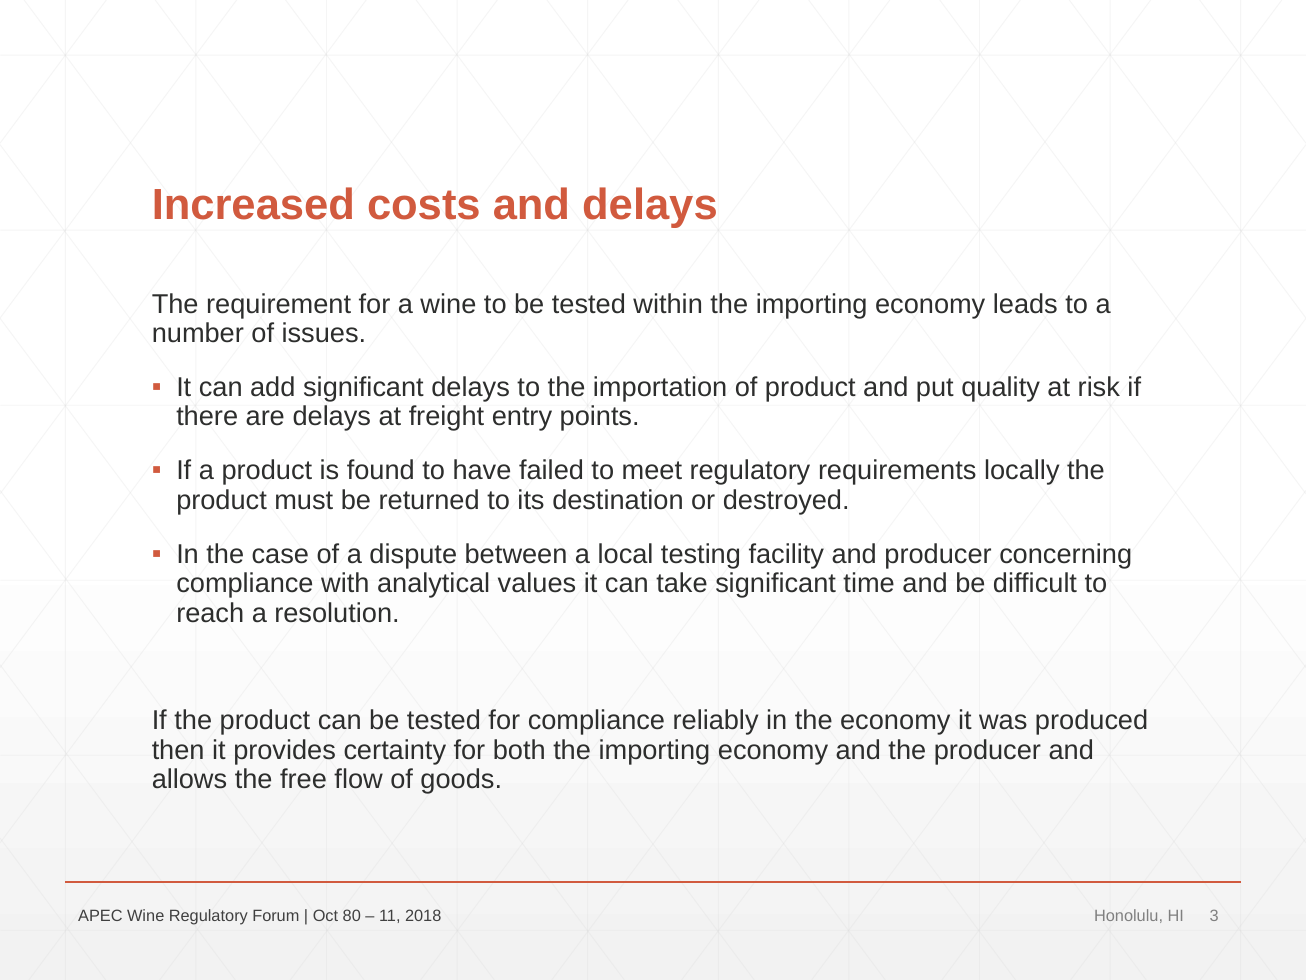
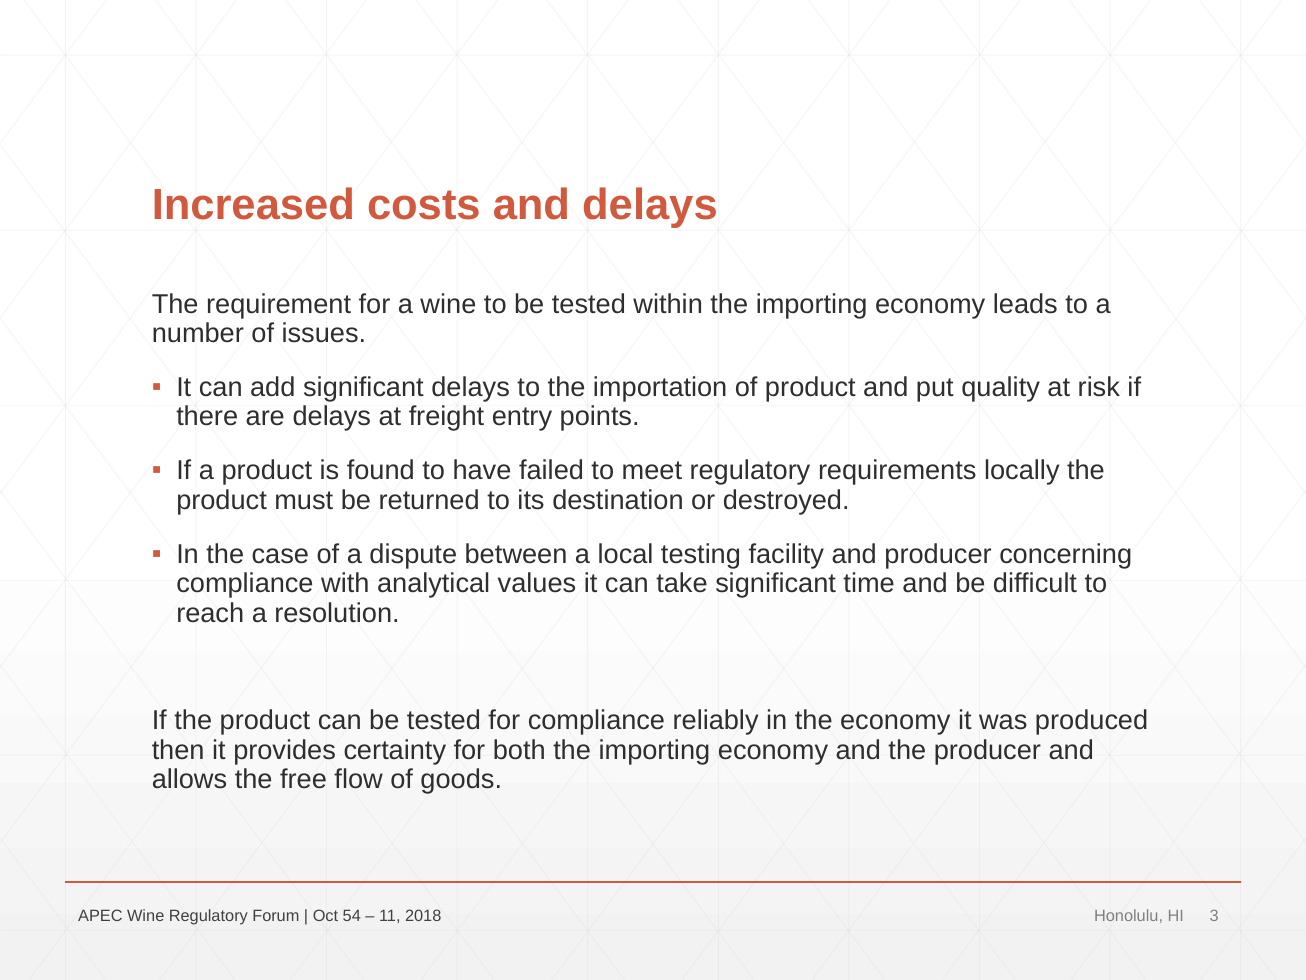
80: 80 -> 54
